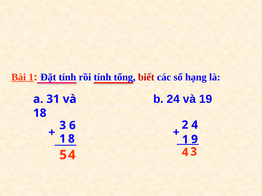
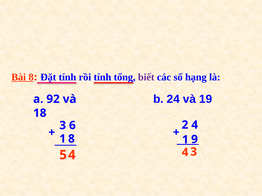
Bài 1: 1 -> 8
biết colour: red -> purple
31: 31 -> 92
